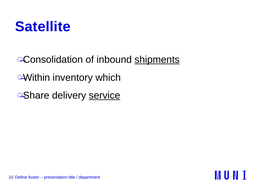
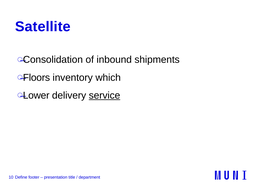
shipments underline: present -> none
Within: Within -> Floors
Share: Share -> Lower
